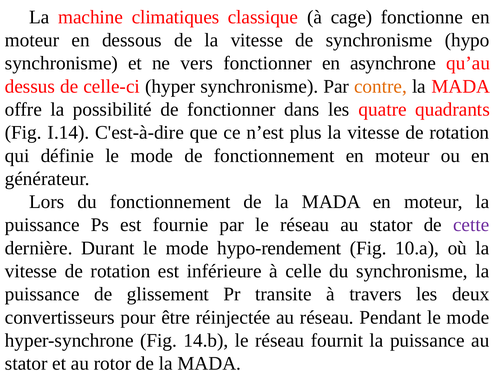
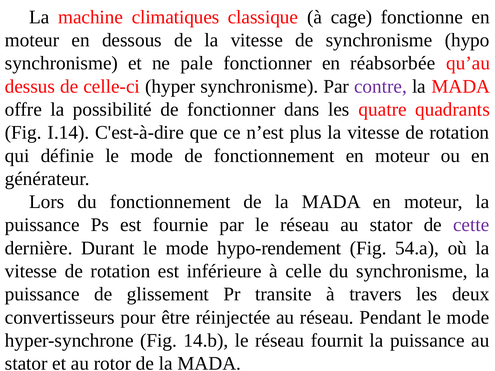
vers: vers -> pale
asynchrone: asynchrone -> réabsorbée
contre colour: orange -> purple
10.a: 10.a -> 54.a
